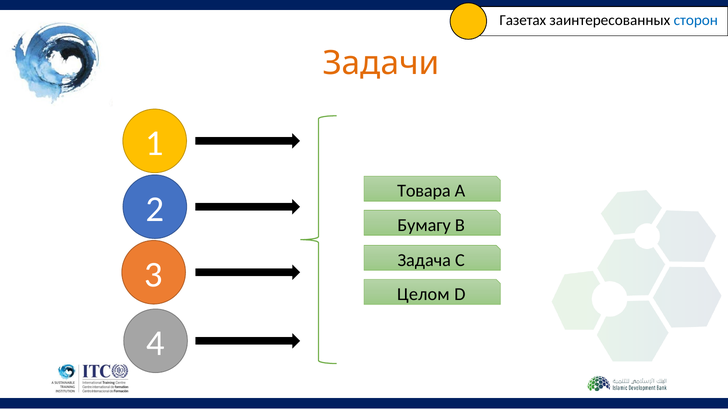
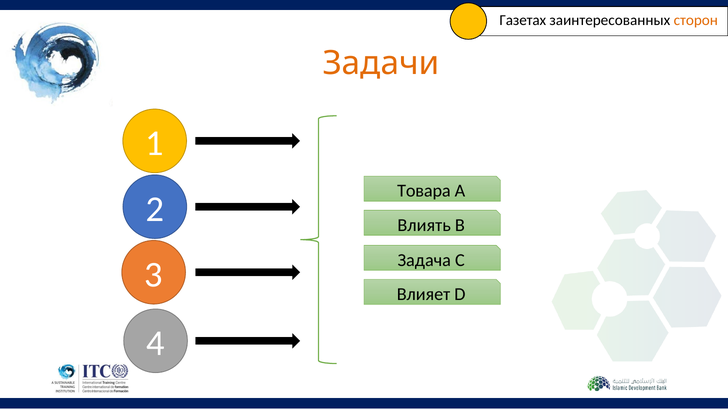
сторон colour: blue -> orange
Бумагу: Бумагу -> Влиять
Целом: Целом -> Влияет
